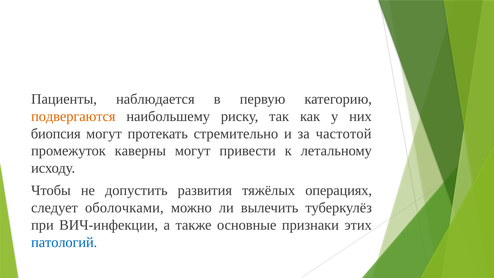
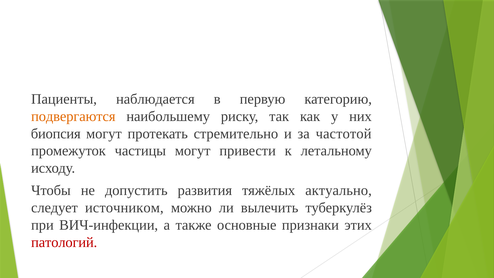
каверны: каверны -> частицы
операциях: операциях -> актуально
оболочками: оболочками -> источником
патологий colour: blue -> red
